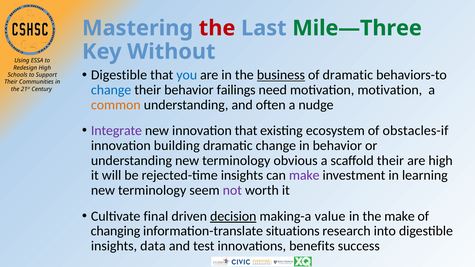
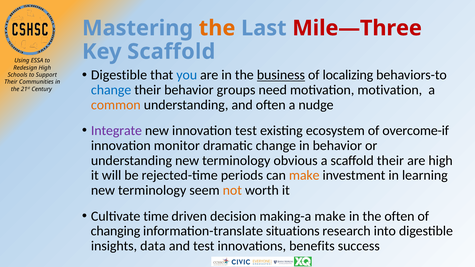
the at (217, 28) colour: red -> orange
Mile—Three colour: green -> red
Key Without: Without -> Scaffold
of dramatic: dramatic -> localizing
failings: failings -> groups
innovation that: that -> test
obstacles-if: obstacles-if -> overcome-if
building: building -> monitor
rejected-time insights: insights -> periods
make at (304, 176) colour: purple -> orange
not colour: purple -> orange
final: final -> time
decision underline: present -> none
making-a value: value -> make
the make: make -> often
